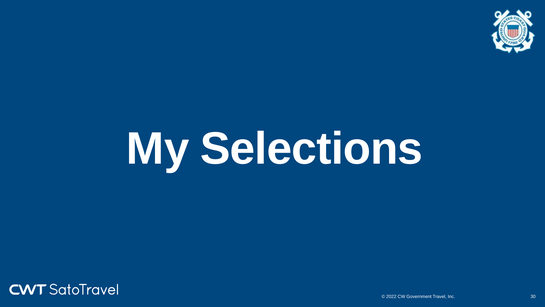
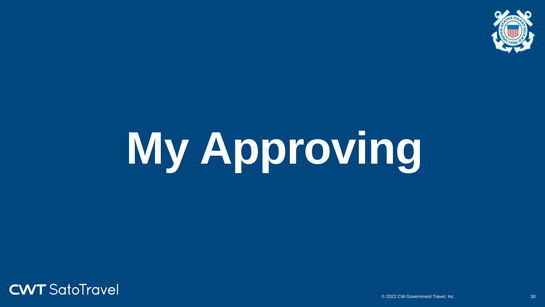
Selections: Selections -> Approving
